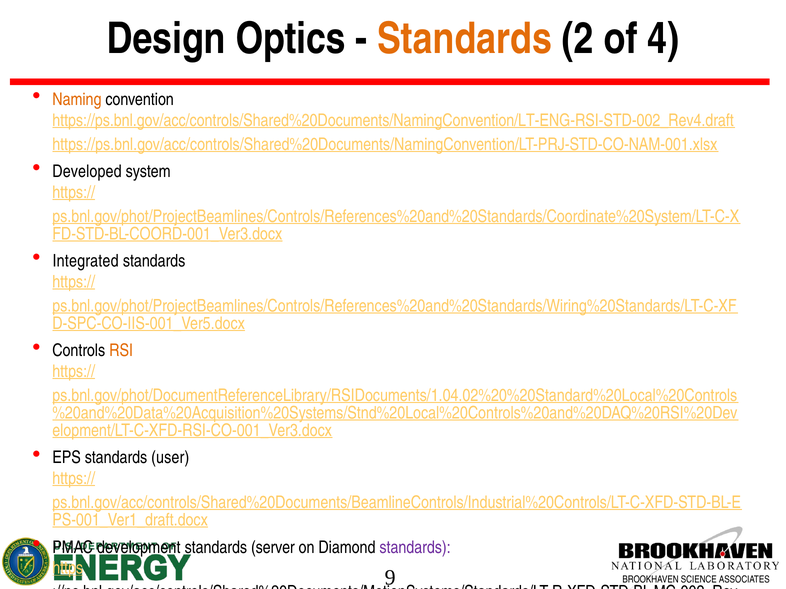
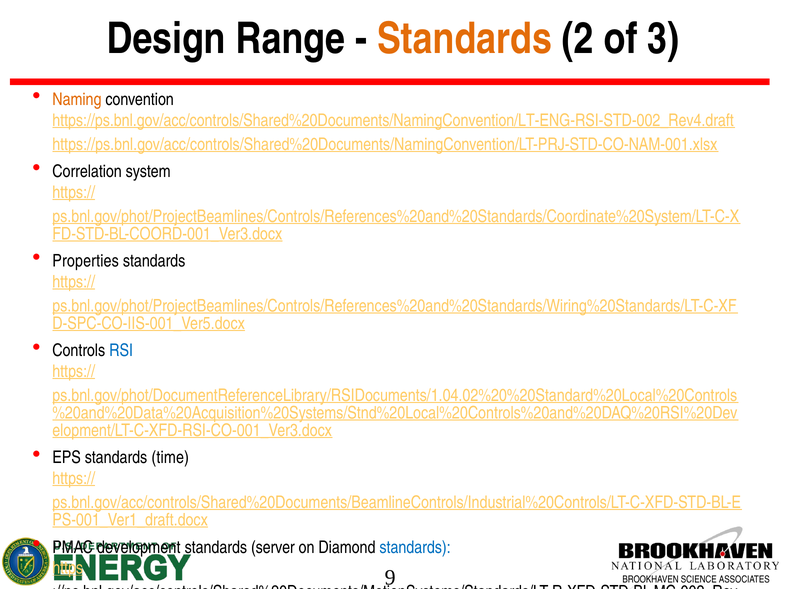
Optics: Optics -> Range
4: 4 -> 3
Developed: Developed -> Correlation
Integrated: Integrated -> Properties
RSI colour: orange -> blue
user: user -> time
standards at (415, 548) colour: purple -> blue
